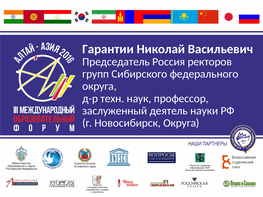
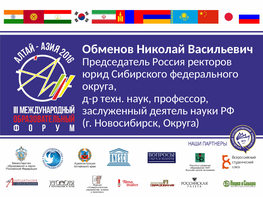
Гарантии: Гарантии -> Обменов
групп: групп -> юрид
